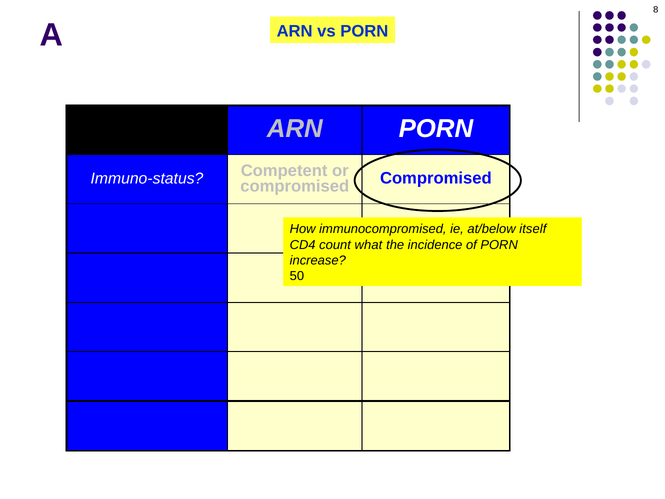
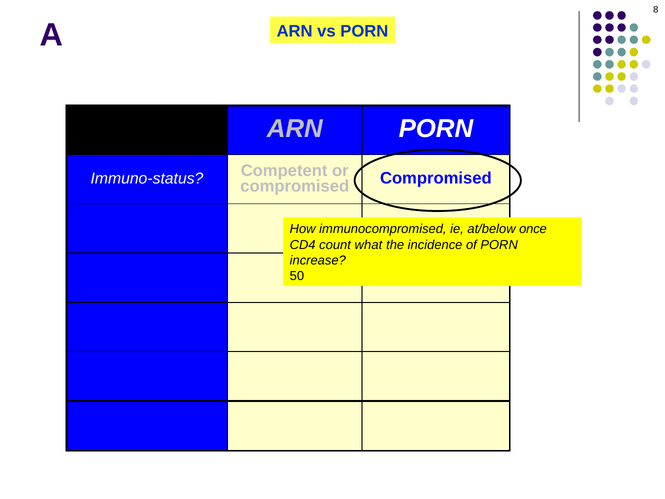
itself: itself -> once
